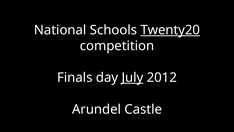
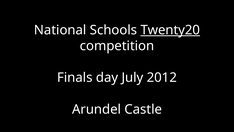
July underline: present -> none
